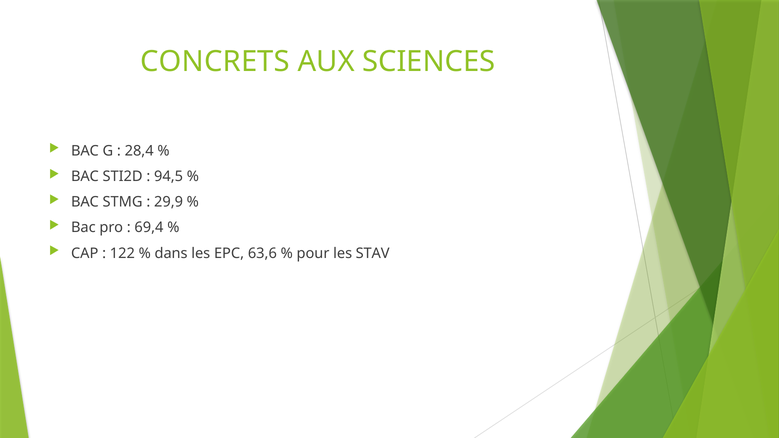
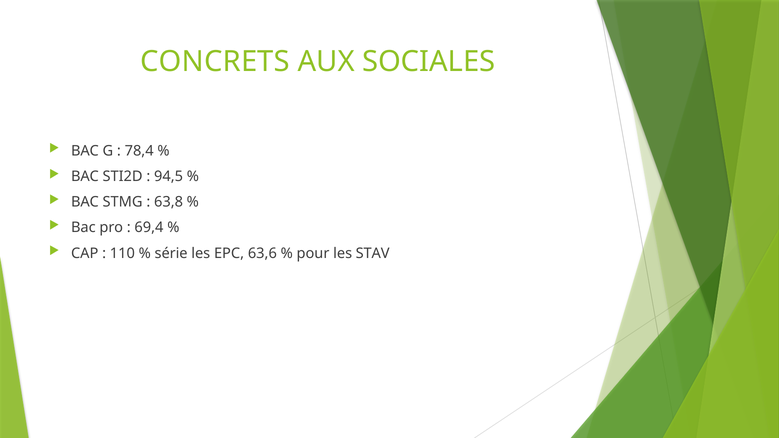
SCIENCES: SCIENCES -> SOCIALES
28,4: 28,4 -> 78,4
29,9: 29,9 -> 63,8
122: 122 -> 110
dans: dans -> série
